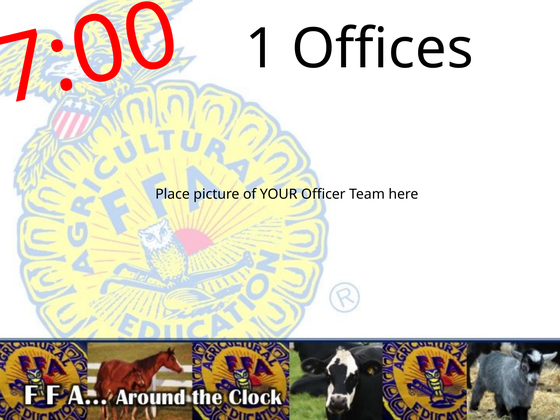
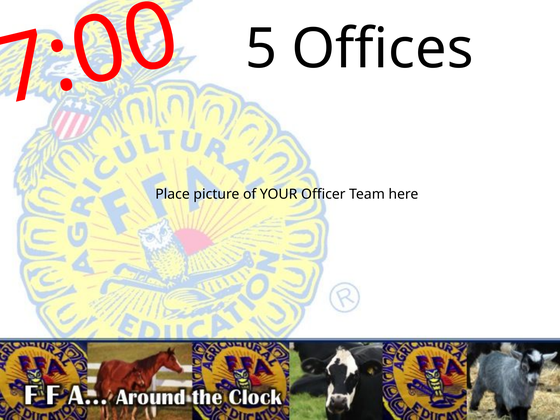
1: 1 -> 5
